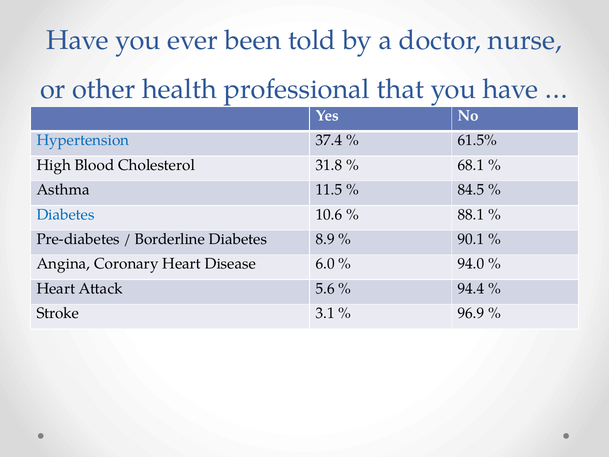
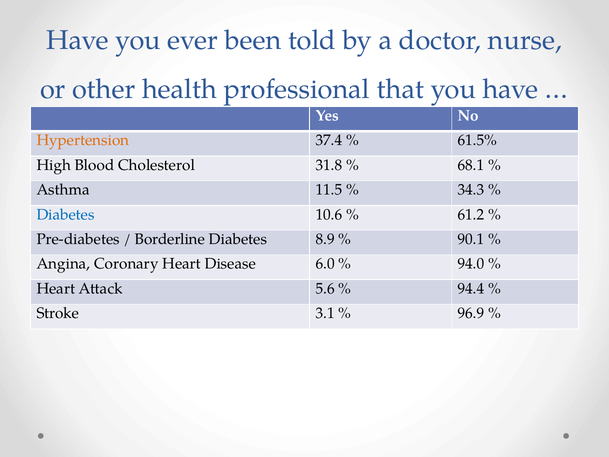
Hypertension colour: blue -> orange
84.5: 84.5 -> 34.3
88.1: 88.1 -> 61.2
